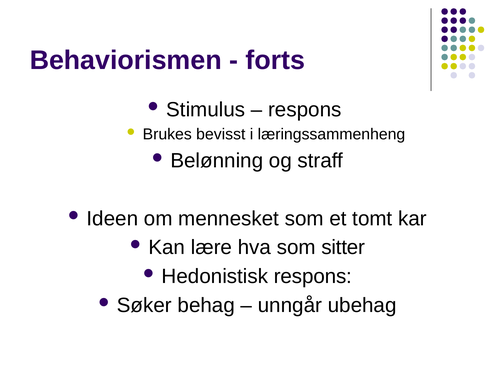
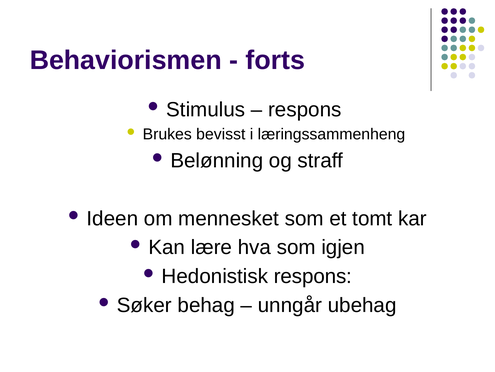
sitter: sitter -> igjen
